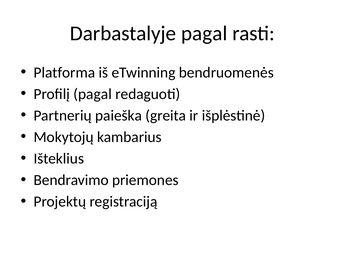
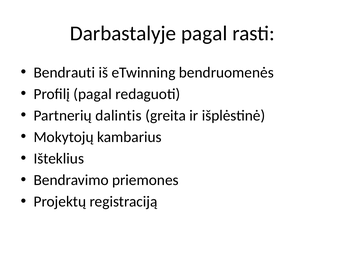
Platforma: Platforma -> Bendrauti
paieška: paieška -> dalintis
